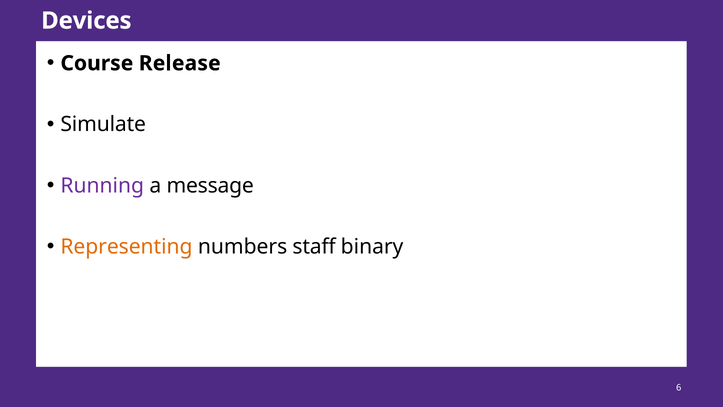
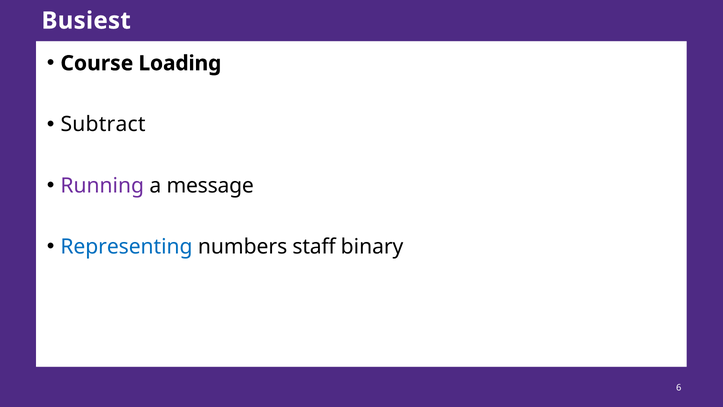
Devices: Devices -> Busiest
Release: Release -> Loading
Simulate: Simulate -> Subtract
Representing colour: orange -> blue
